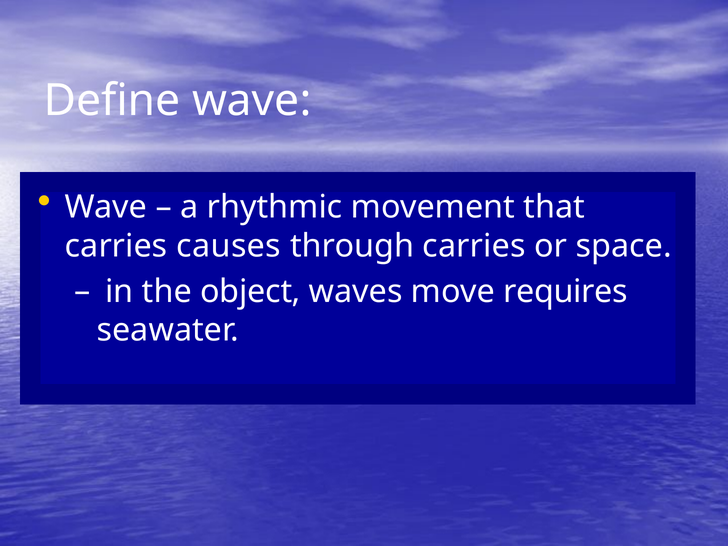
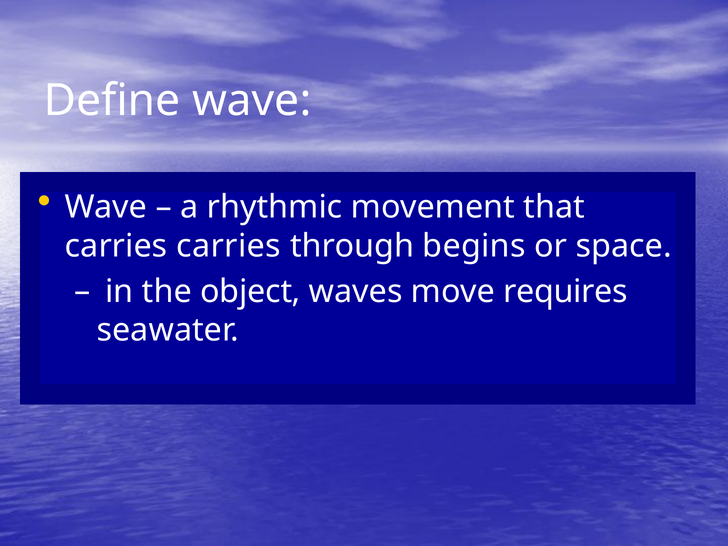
carries causes: causes -> carries
through carries: carries -> begins
